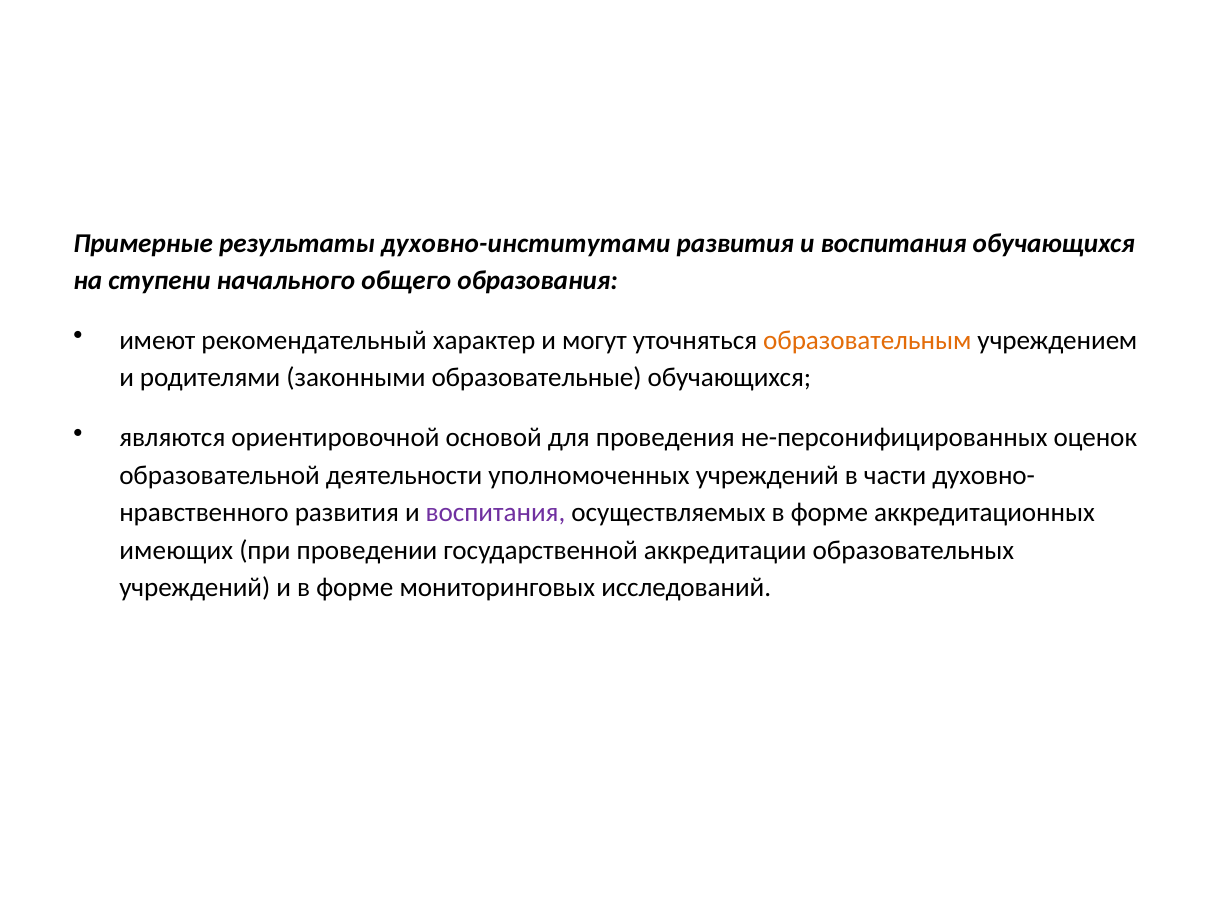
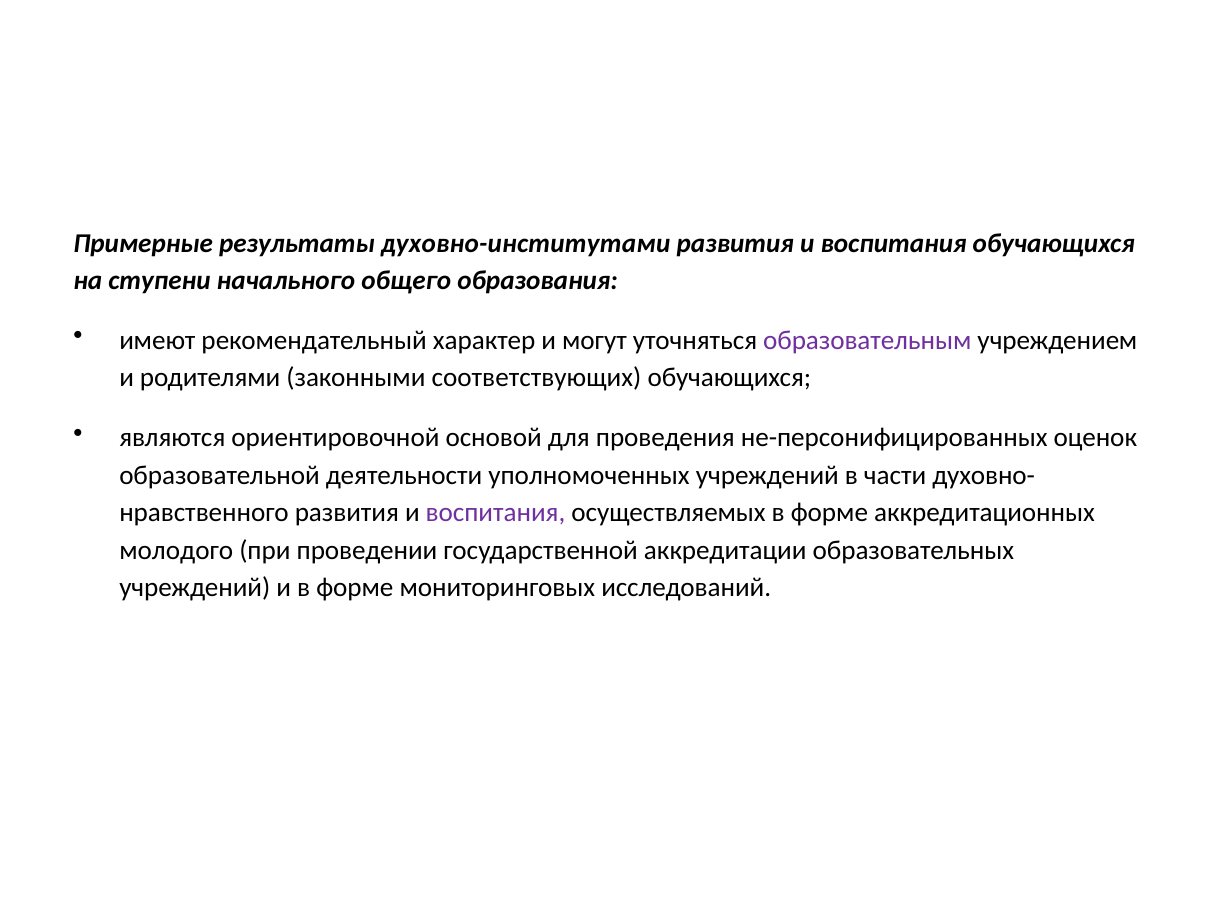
образовательным colour: orange -> purple
образовательные: образовательные -> соответствующих
имеющих: имеющих -> молодого
